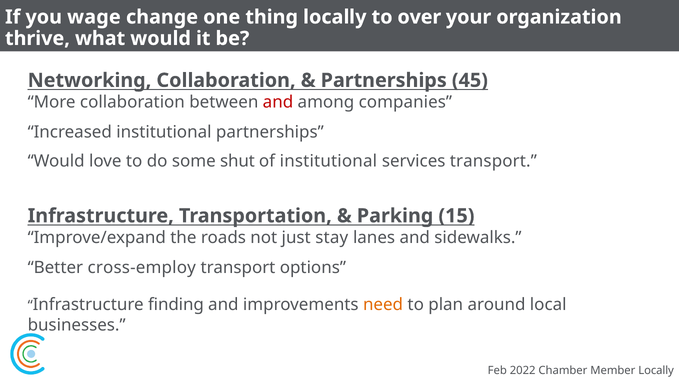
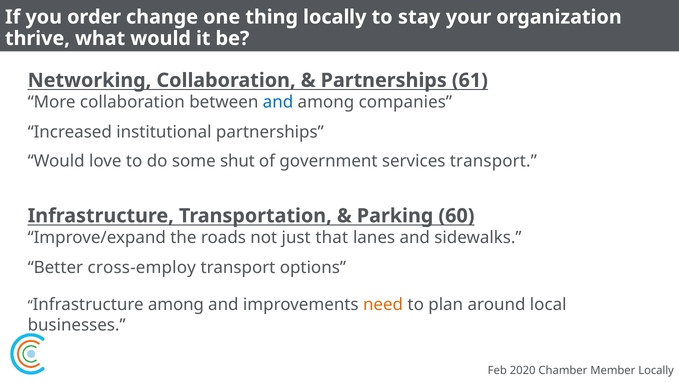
wage: wage -> order
over: over -> stay
45: 45 -> 61
and at (278, 102) colour: red -> blue
of institutional: institutional -> government
15: 15 -> 60
stay: stay -> that
Infrastructure finding: finding -> among
2022: 2022 -> 2020
